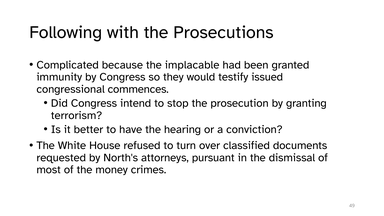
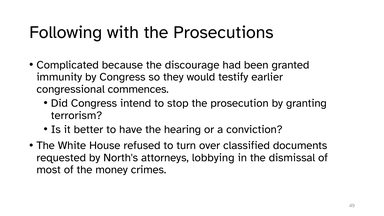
implacable: implacable -> discourage
issued: issued -> earlier
pursuant: pursuant -> lobbying
